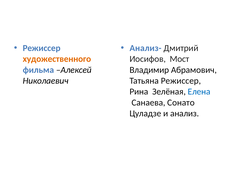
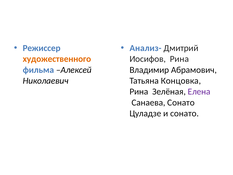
Иосифов Мост: Мост -> Рина
Татьяна Режиссер: Режиссер -> Концовка
Елена colour: blue -> purple
и анализ: анализ -> сонато
